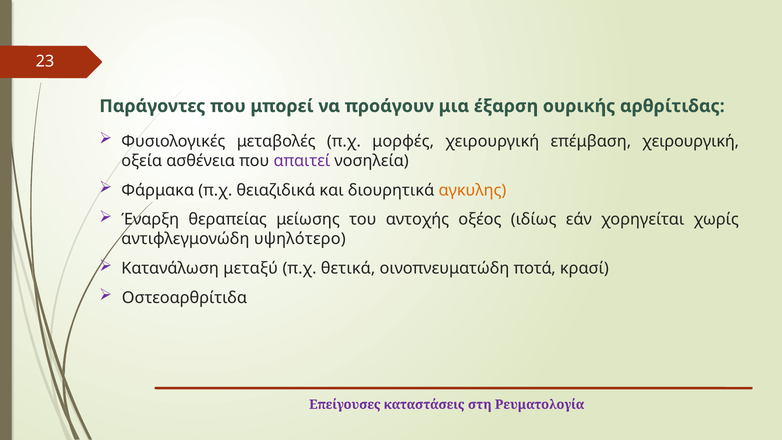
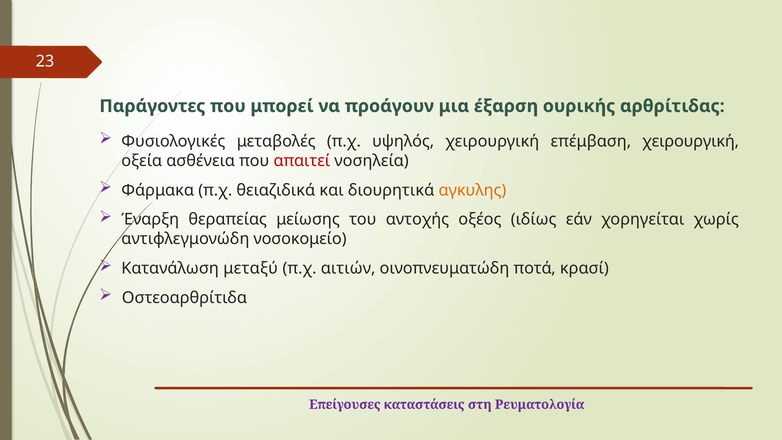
μορφές: μορφές -> υψηλός
απαιτεί colour: purple -> red
υψηλότερο: υψηλότερο -> νοσοκομείο
θετικά: θετικά -> αιτιών
